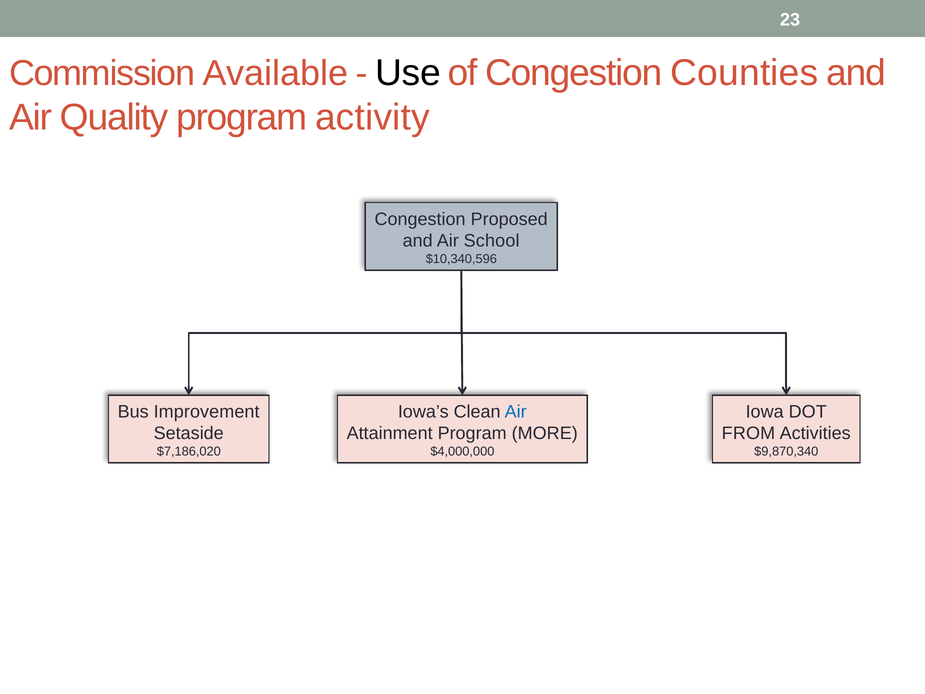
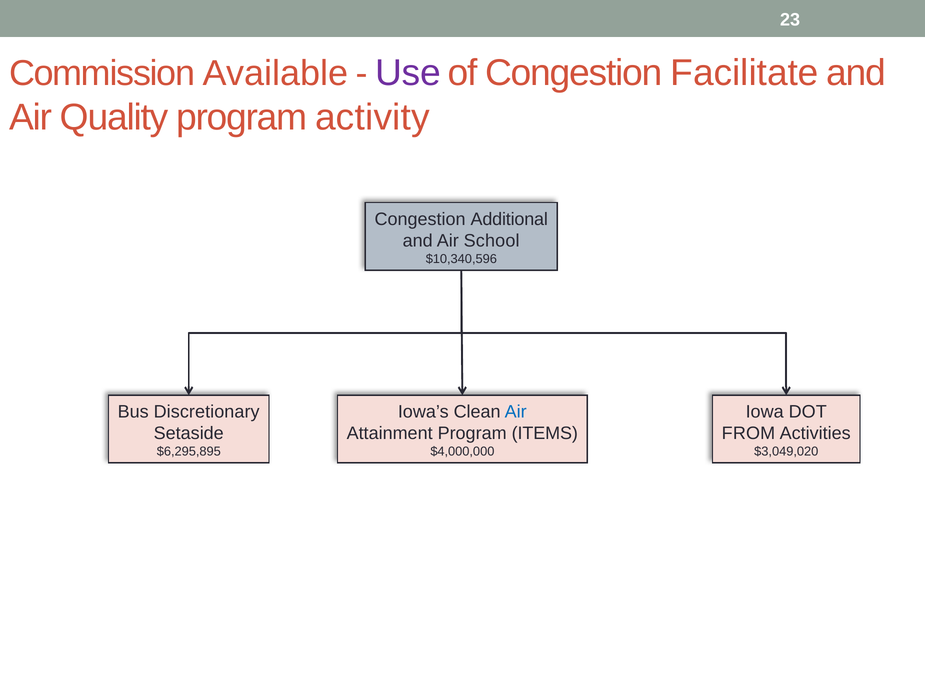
Use colour: black -> purple
Counties: Counties -> Facilitate
Proposed: Proposed -> Additional
Improvement: Improvement -> Discretionary
MORE: MORE -> ITEMS
$7,186,020: $7,186,020 -> $6,295,895
$9,870,340: $9,870,340 -> $3,049,020
